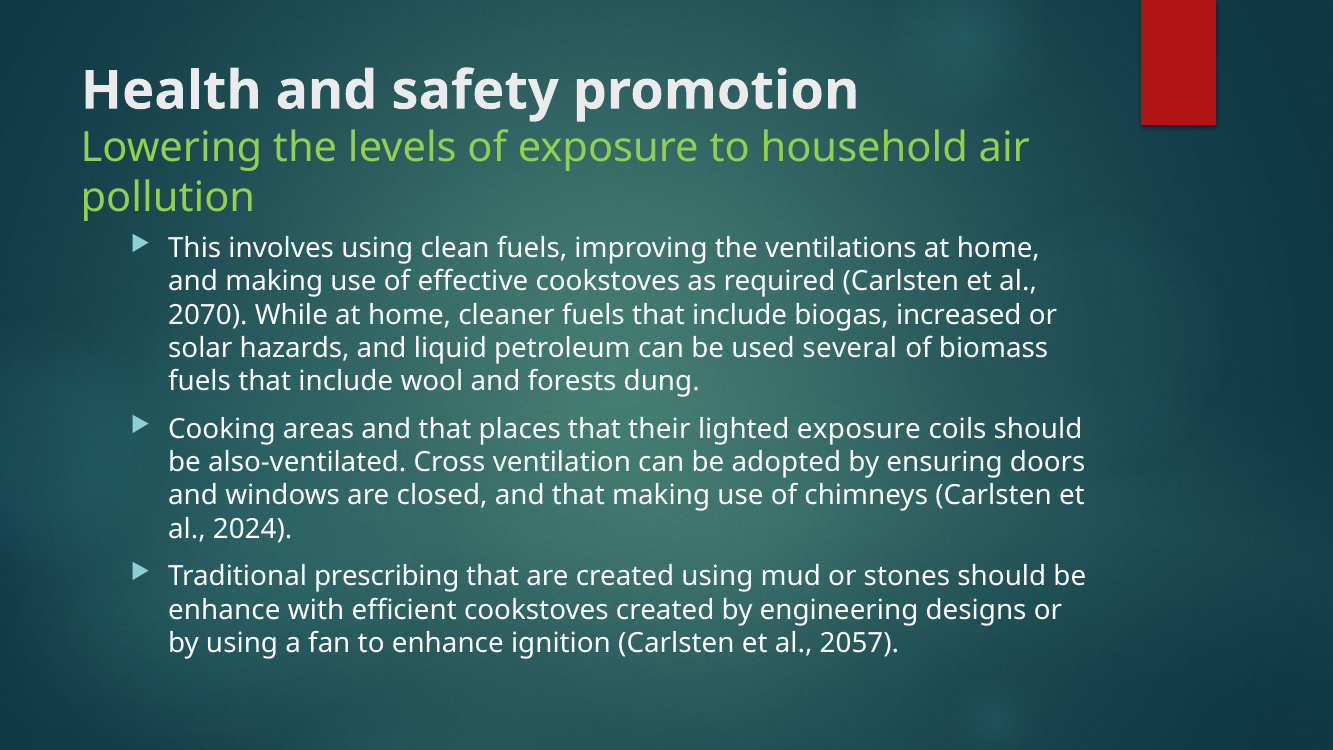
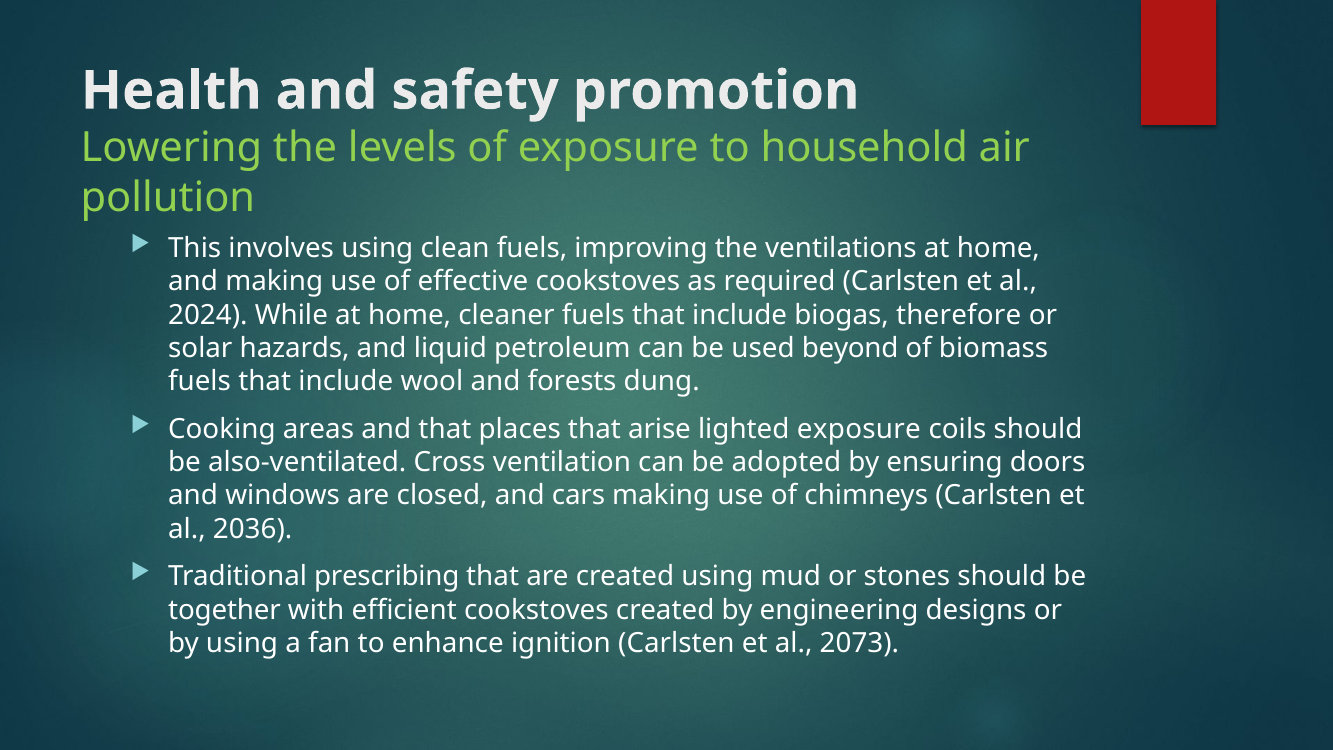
2070: 2070 -> 2024
increased: increased -> therefore
several: several -> beyond
their: their -> arise
closed and that: that -> cars
2024: 2024 -> 2036
enhance at (224, 610): enhance -> together
2057: 2057 -> 2073
